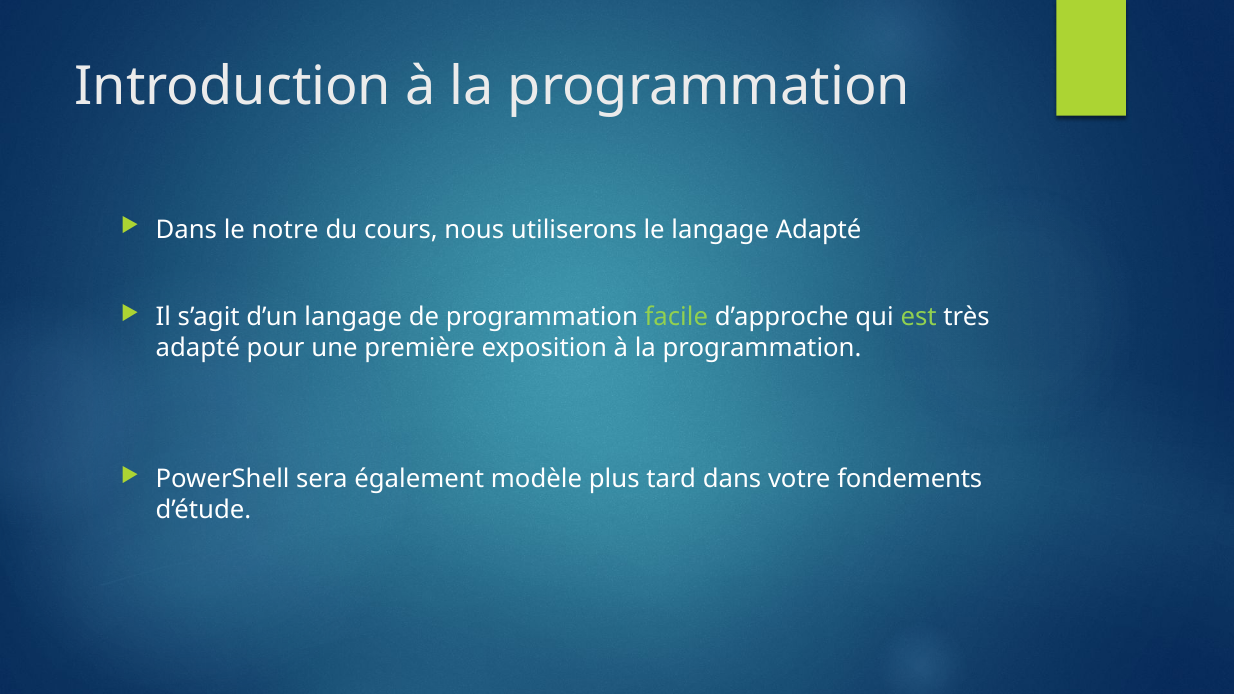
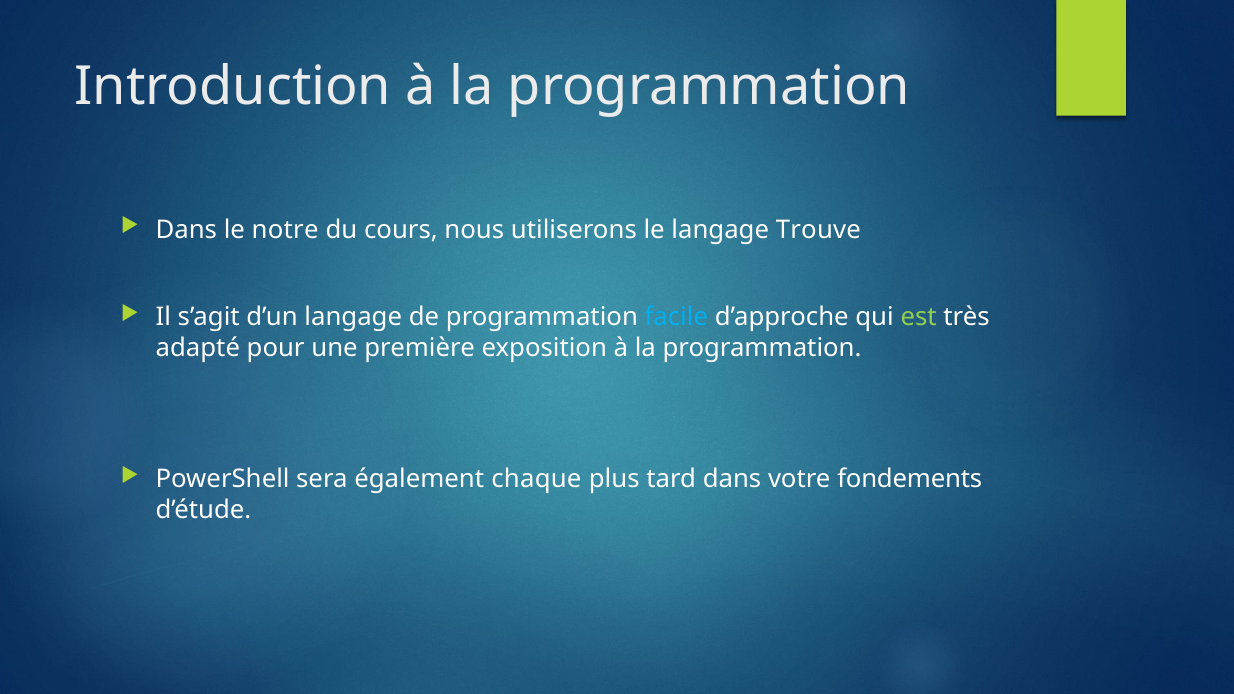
langage Adapté: Adapté -> Trouve
facile colour: light green -> light blue
modèle: modèle -> chaque
